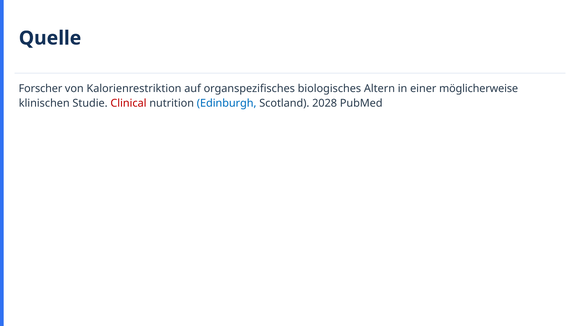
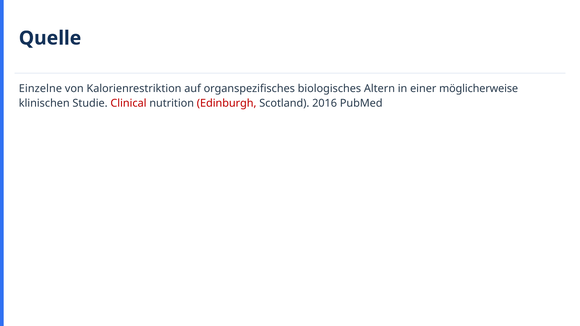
Forscher: Forscher -> Einzelne
Edinburgh colour: blue -> red
2028: 2028 -> 2016
